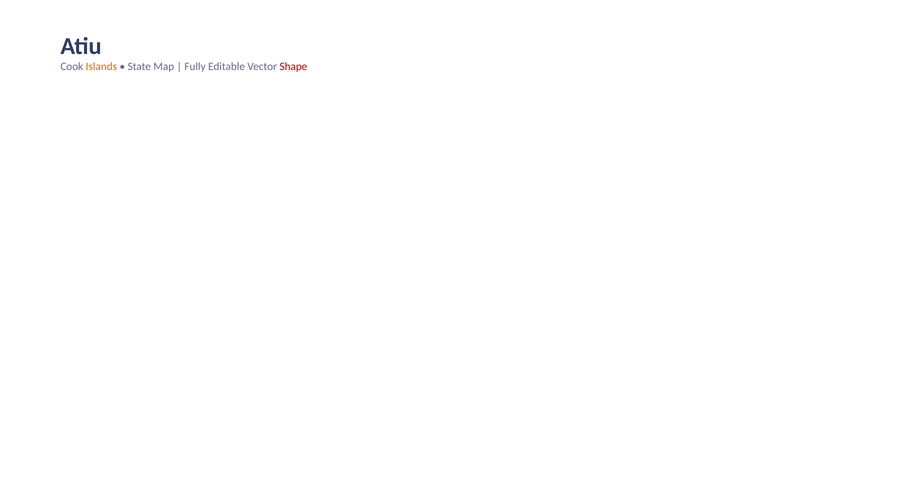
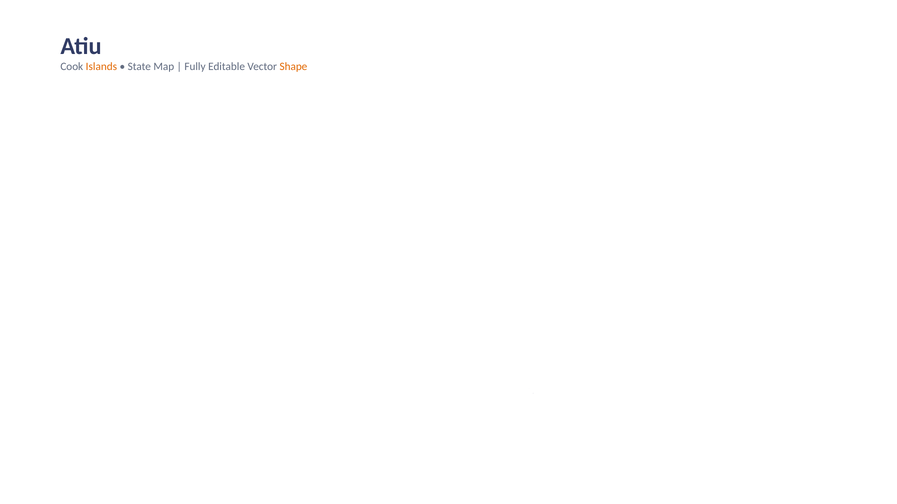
Shape colour: red -> orange
